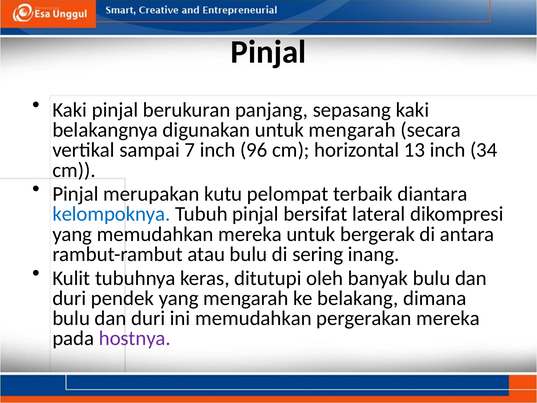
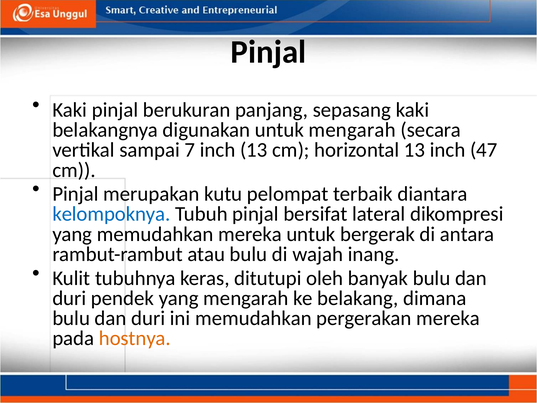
inch 96: 96 -> 13
34: 34 -> 47
sering: sering -> wajah
hostnya colour: purple -> orange
